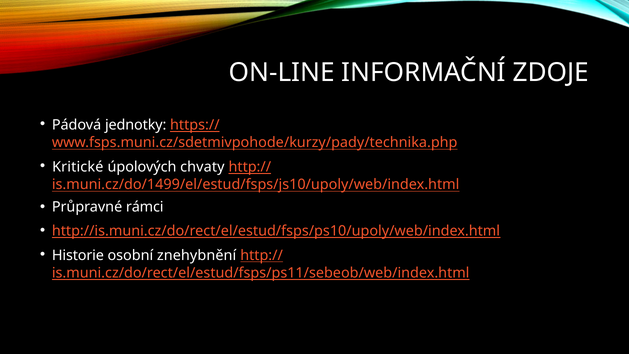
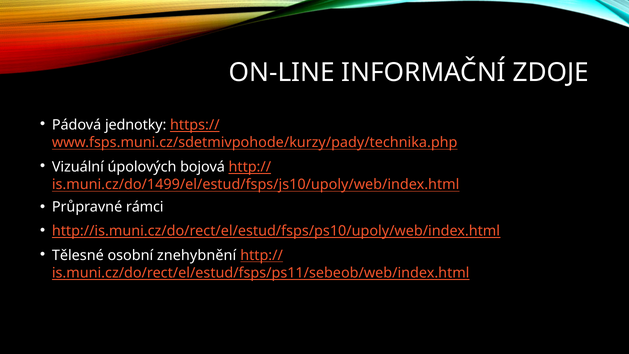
Kritické: Kritické -> Vizuální
chvaty: chvaty -> bojová
Historie: Historie -> Tělesné
